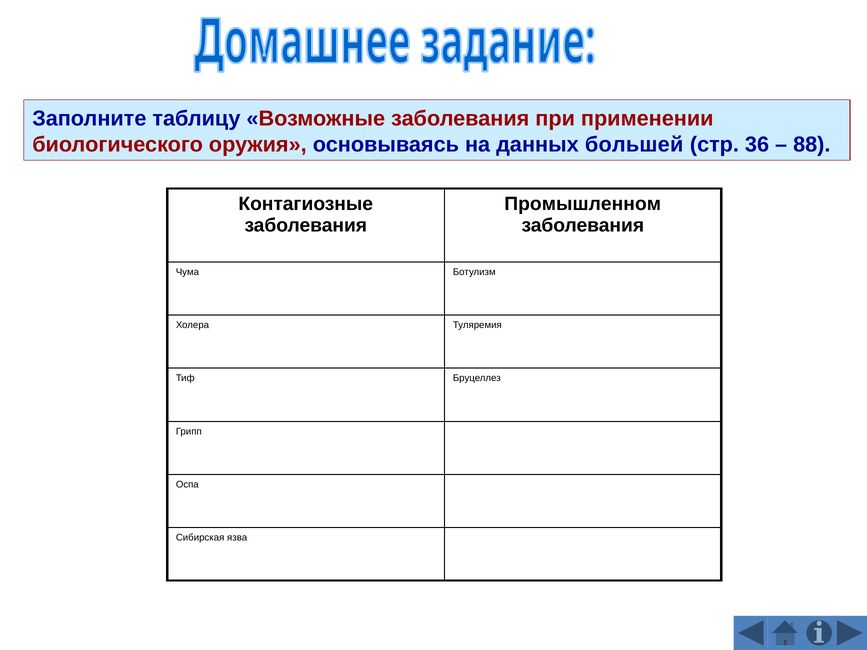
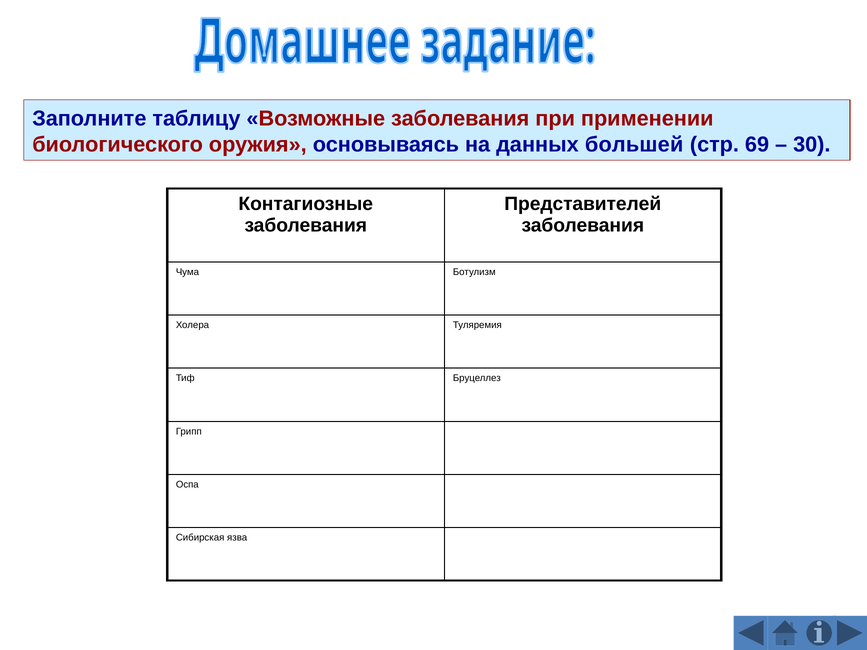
36: 36 -> 69
88: 88 -> 30
Промышленном: Промышленном -> Представителей
